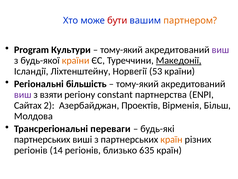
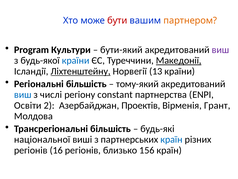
тому-який at (121, 50): тому-який -> бути-який
країни at (76, 60) colour: orange -> blue
Ліхтенштейну underline: none -> present
53: 53 -> 13
виш at (23, 94) colour: purple -> blue
взяти: взяти -> числі
Сайтах: Сайтах -> Освіти
Більш: Більш -> Грант
Трансрегіональні переваги: переваги -> більшість
партнерських at (42, 139): партнерських -> національної
країн at (172, 139) colour: orange -> blue
14: 14 -> 16
635: 635 -> 156
